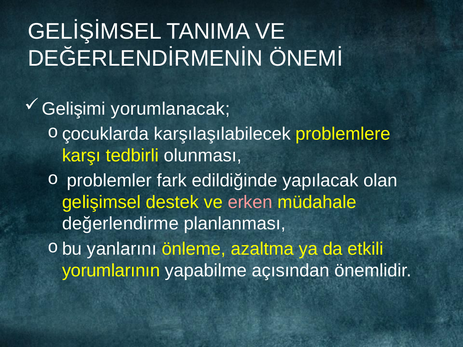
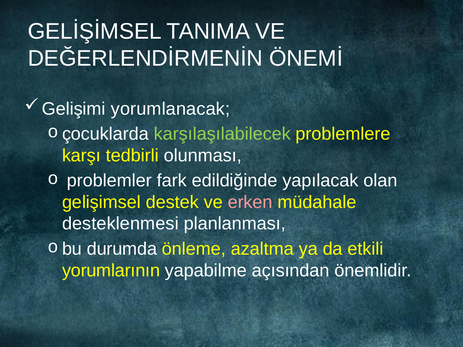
karşılaşılabilecek colour: white -> light green
değerlendirme: değerlendirme -> desteklenmesi
yanlarını: yanlarını -> durumda
